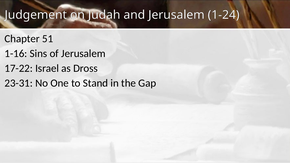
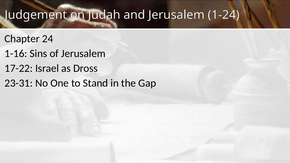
51: 51 -> 24
